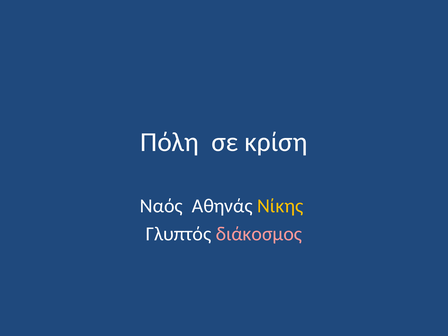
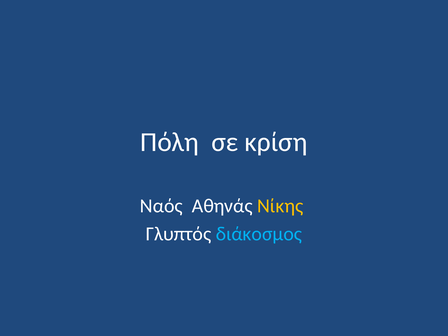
διάκοσμος colour: pink -> light blue
